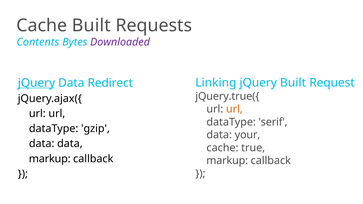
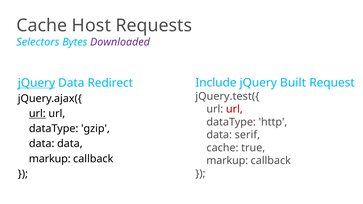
Cache Built: Built -> Host
Contents: Contents -> Selectors
Linking: Linking -> Include
jQuery.true({: jQuery.true({ -> jQuery.test({
url at (234, 109) colour: orange -> red
url at (37, 114) underline: none -> present
serif: serif -> http
your: your -> serif
